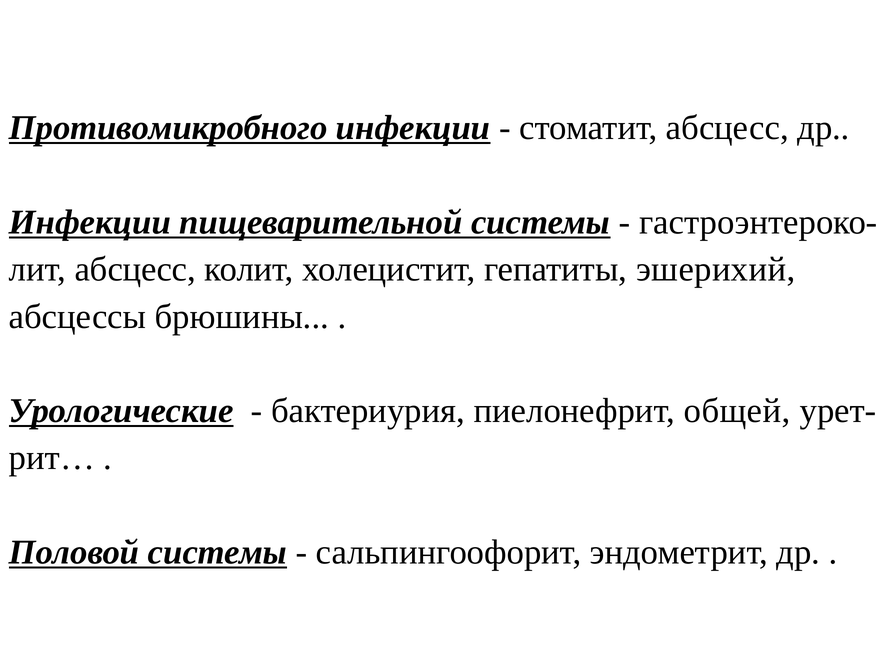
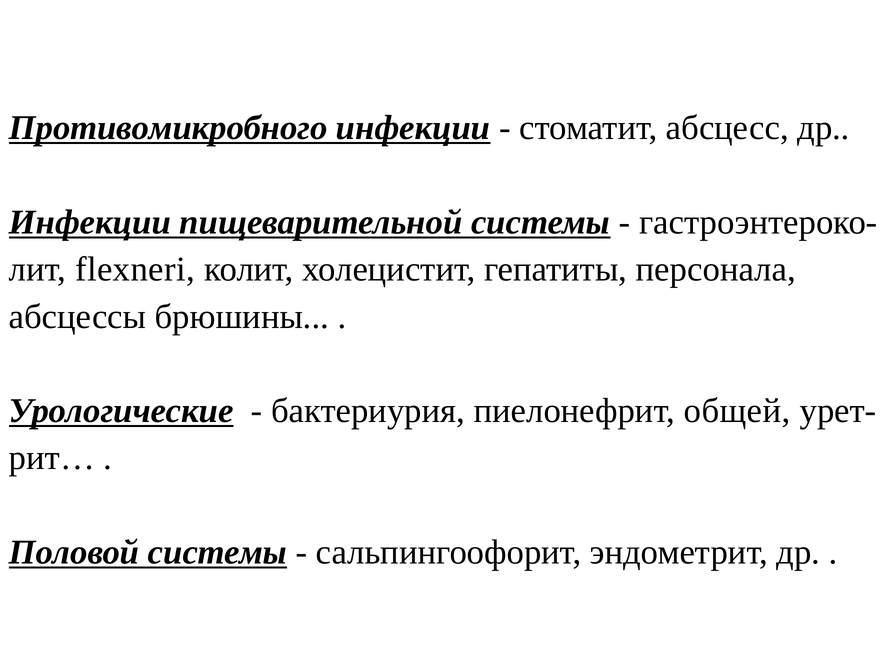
абсцесс at (135, 270): абсцесс -> flexneri
эшерихий: эшерихий -> персонала
